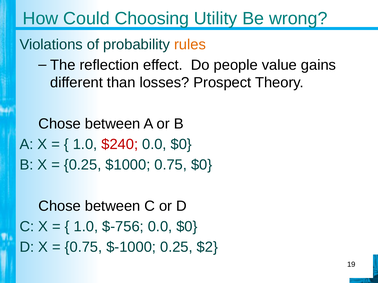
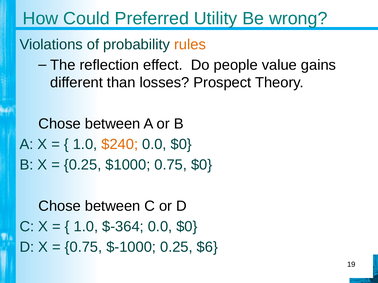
Choosing: Choosing -> Preferred
$240 colour: red -> orange
$-756: $-756 -> $-364
$2: $2 -> $6
